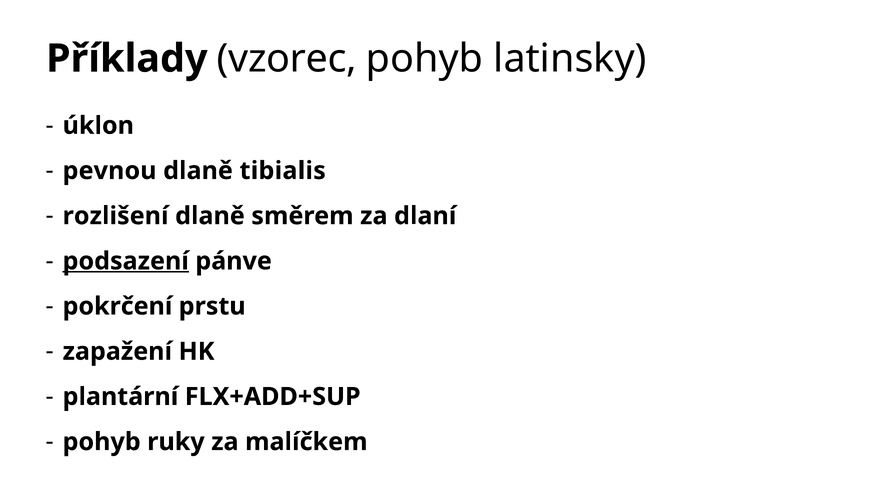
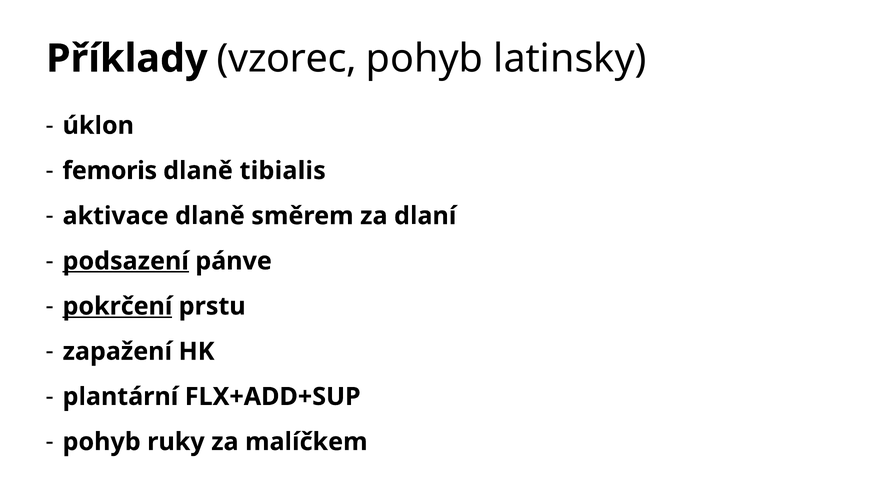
pevnou: pevnou -> femoris
rozlišení: rozlišení -> aktivace
pokrčení underline: none -> present
